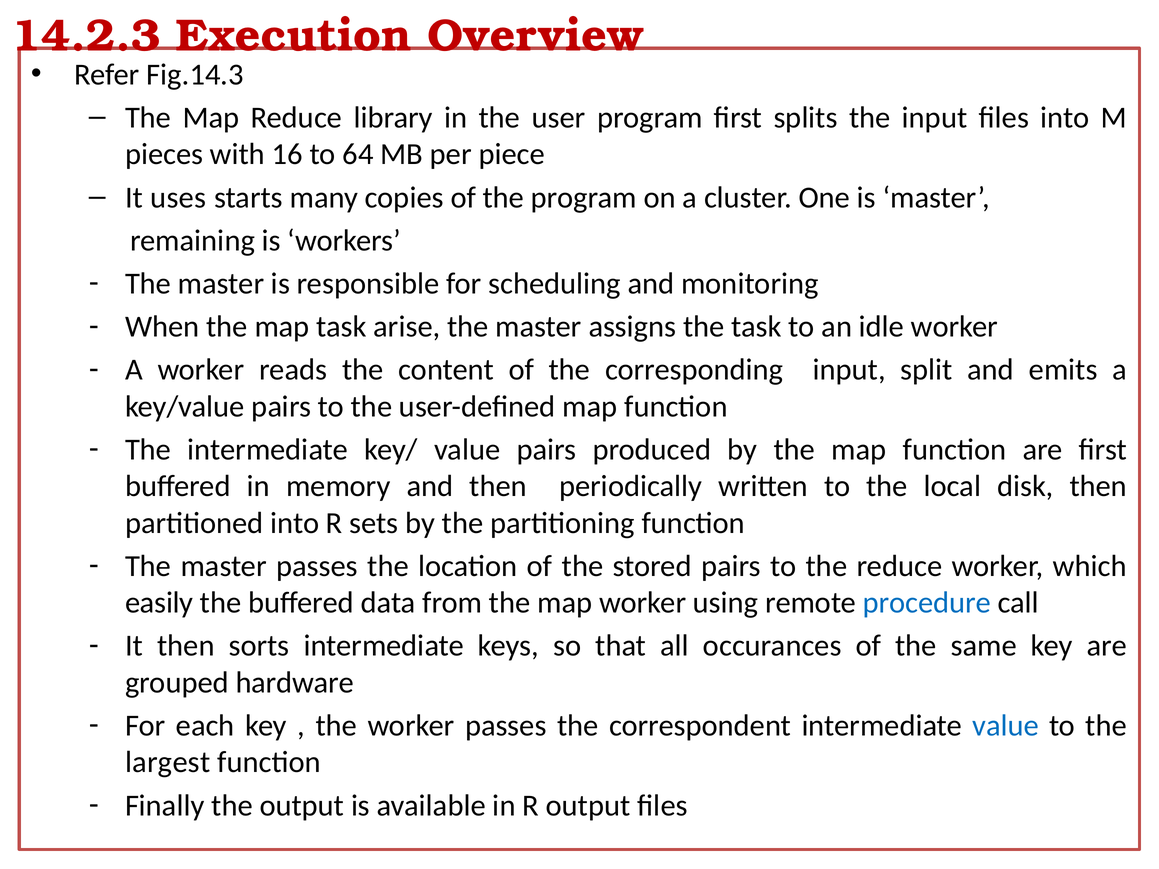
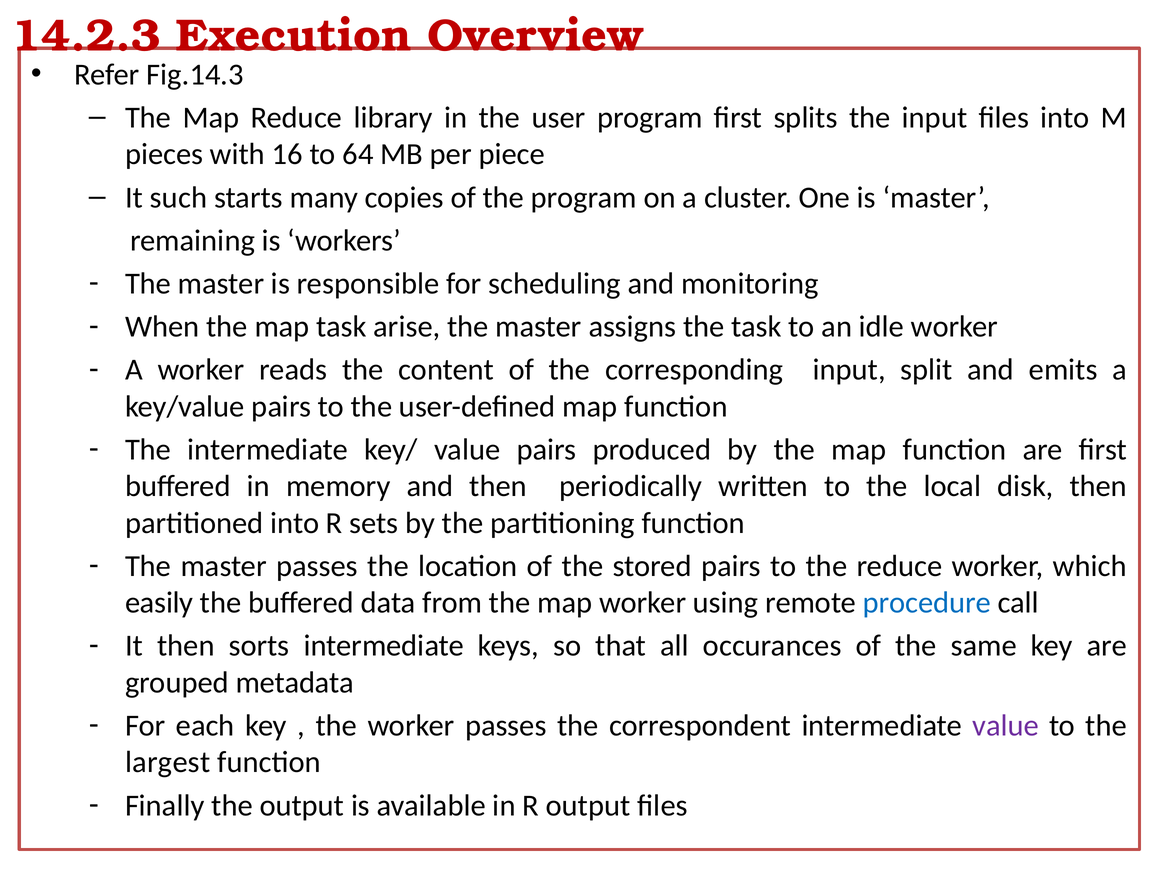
uses: uses -> such
hardware: hardware -> metadata
value at (1006, 726) colour: blue -> purple
